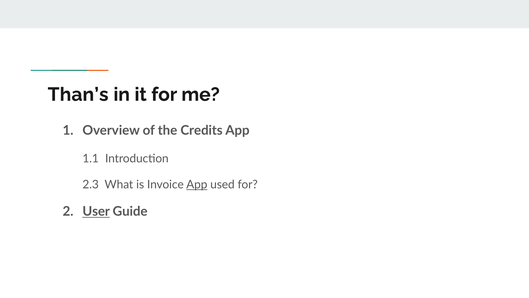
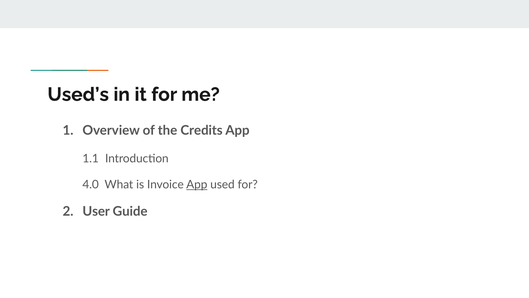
Than’s: Than’s -> Used’s
2.3: 2.3 -> 4.0
User underline: present -> none
